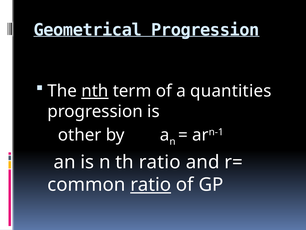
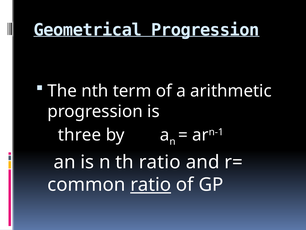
nth underline: present -> none
quantities: quantities -> arithmetic
other: other -> three
